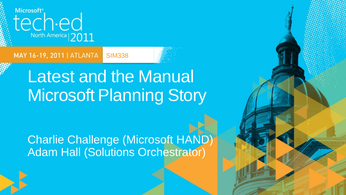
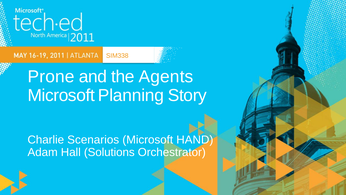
Latest: Latest -> Prone
Manual: Manual -> Agents
Challenge: Challenge -> Scenarios
